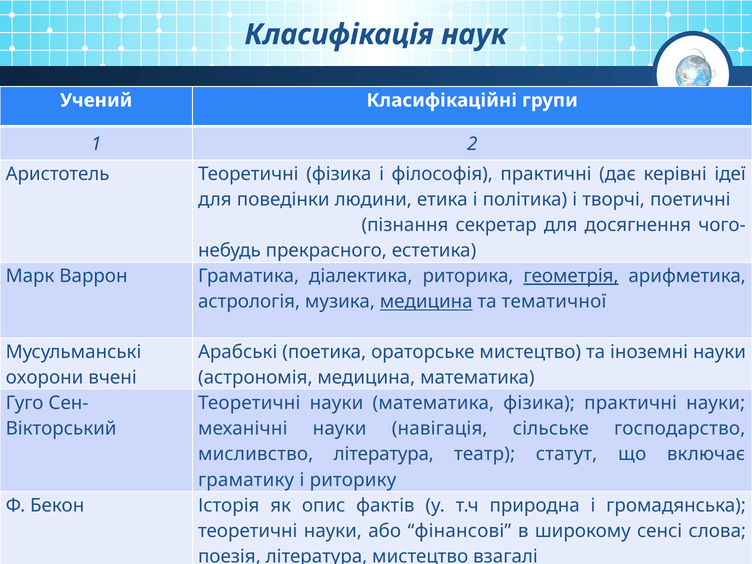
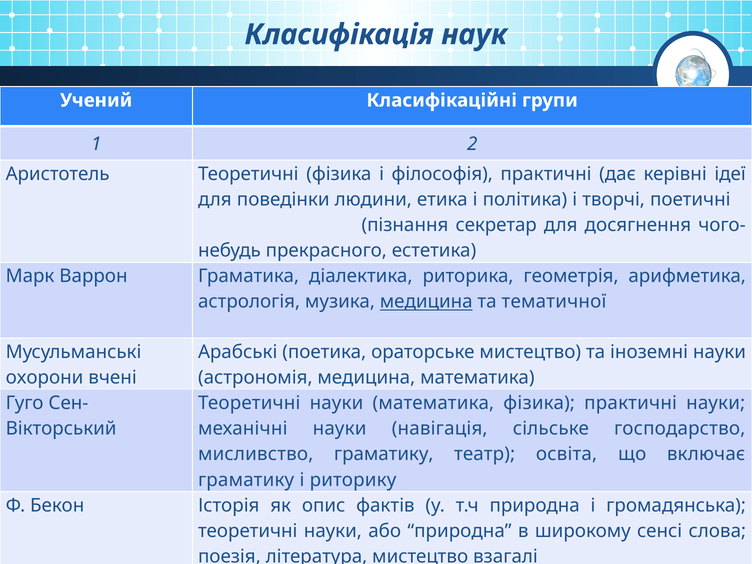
геометрія underline: present -> none
мисливство література: література -> граматику
статут: статут -> освіта
або фінансові: фінансові -> природна
